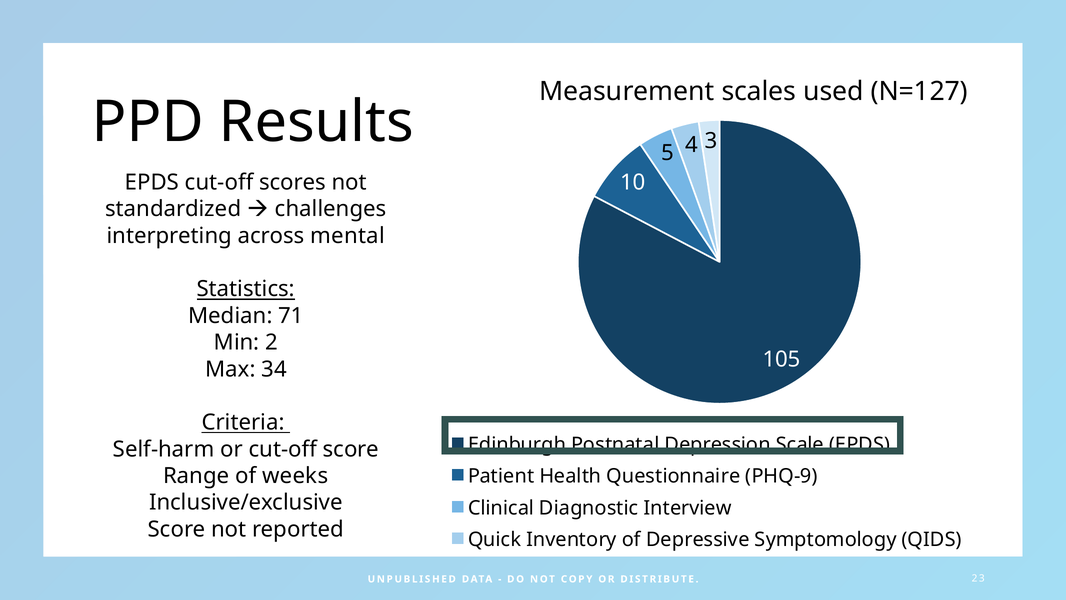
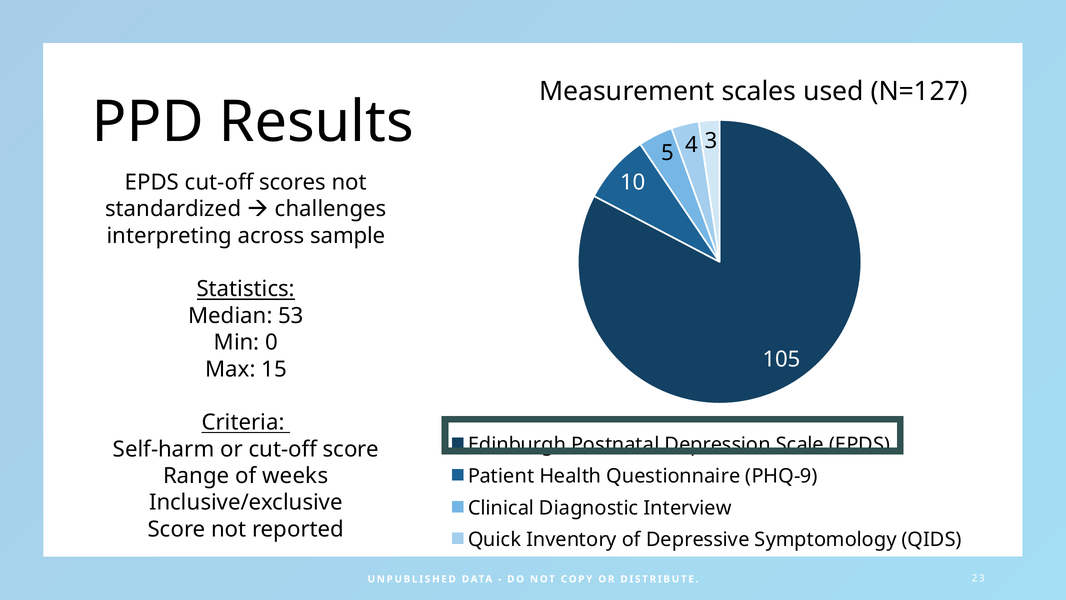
mental: mental -> sample
71: 71 -> 53
2: 2 -> 0
34: 34 -> 15
